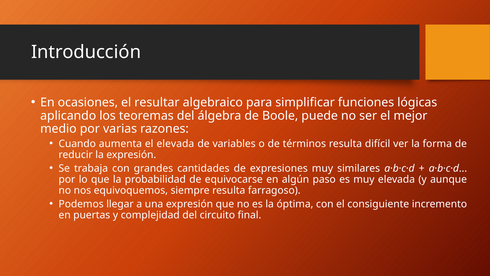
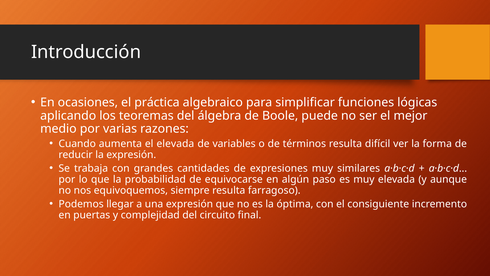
resultar: resultar -> práctica
